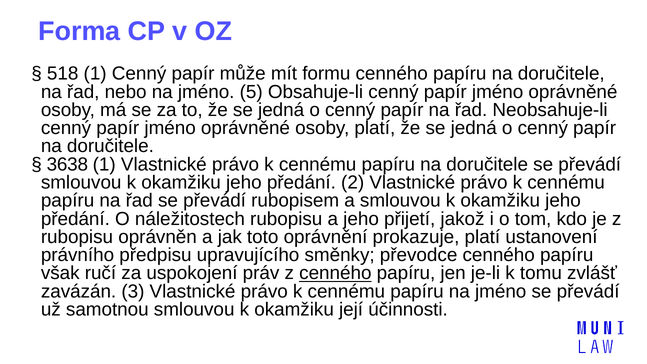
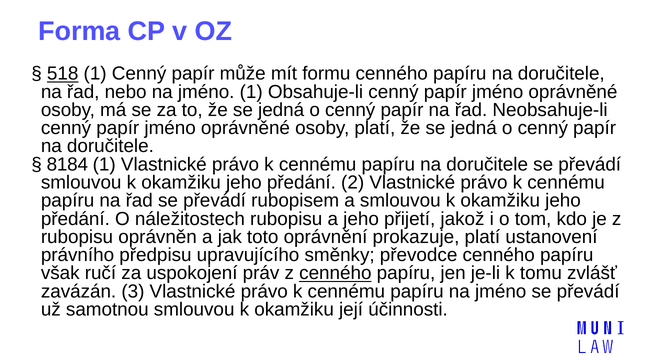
518 underline: none -> present
jméno 5: 5 -> 1
3638: 3638 -> 8184
